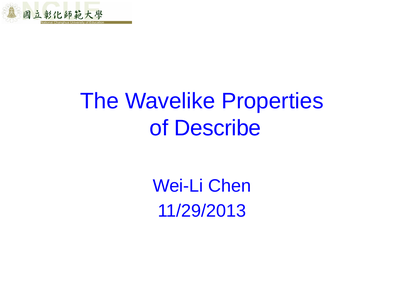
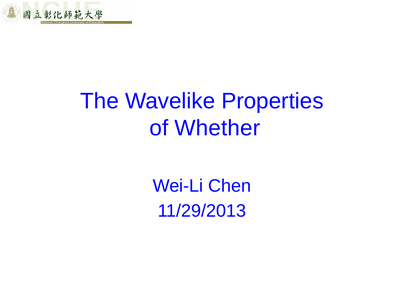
Describe: Describe -> Whether
